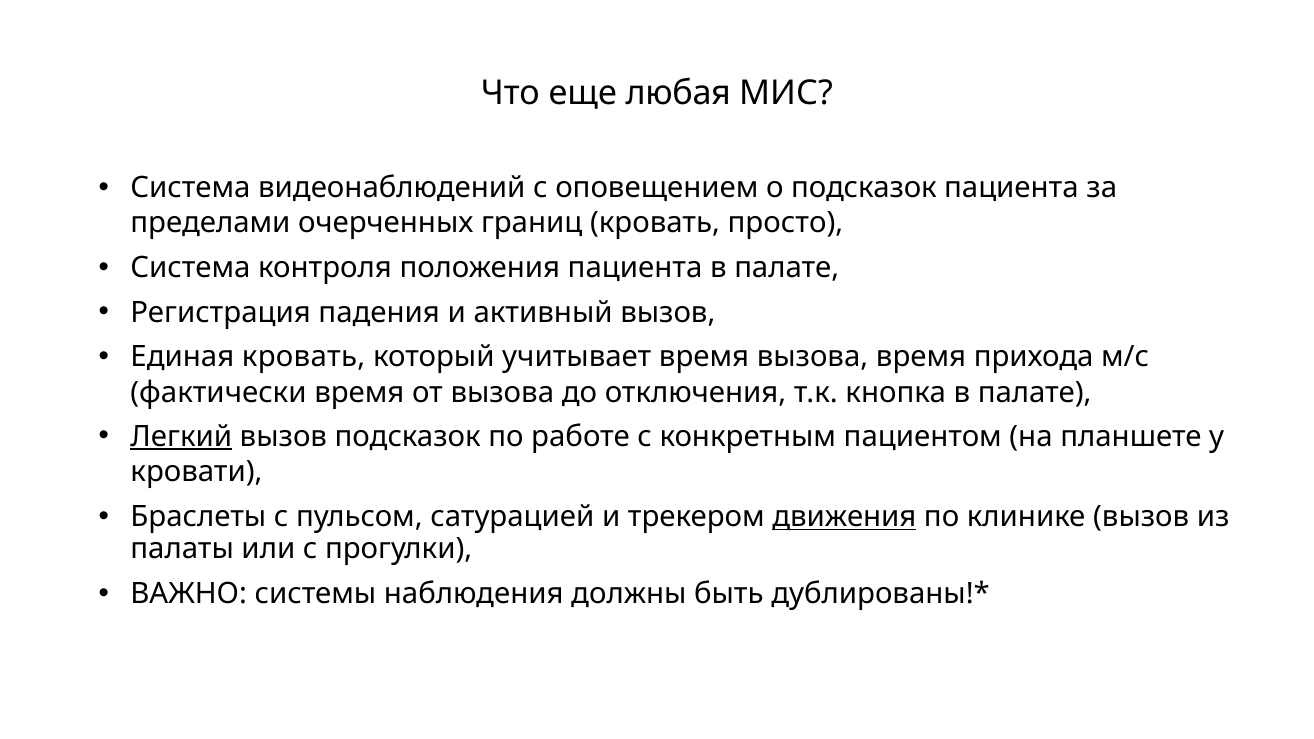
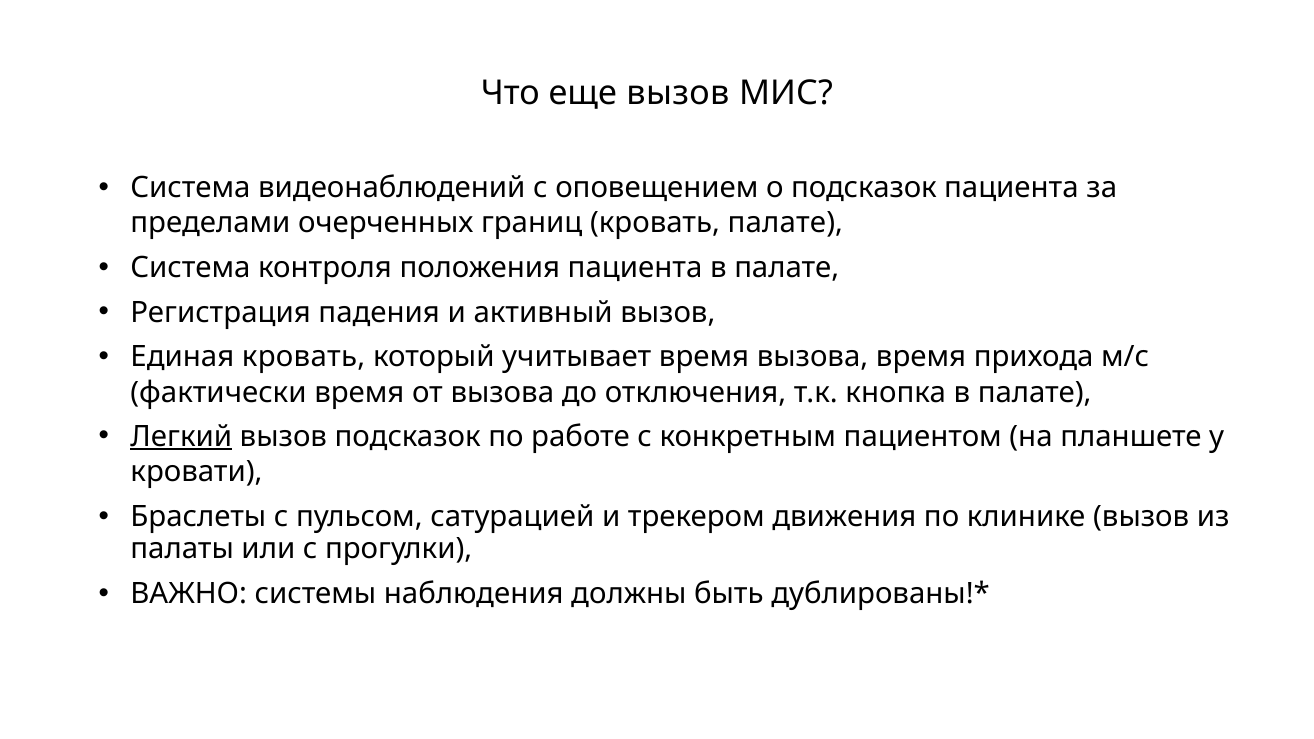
еще любая: любая -> вызов
кровать просто: просто -> палате
движения underline: present -> none
